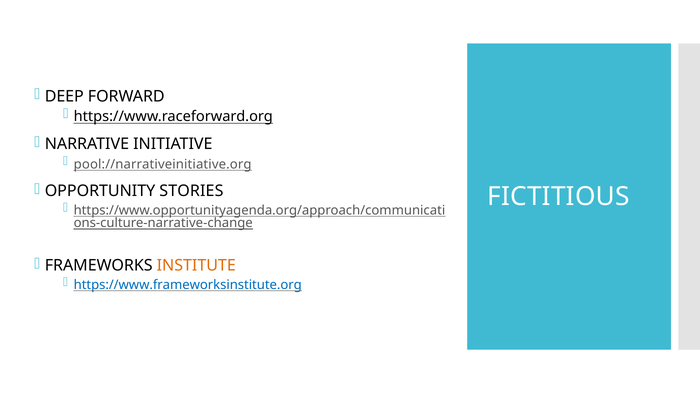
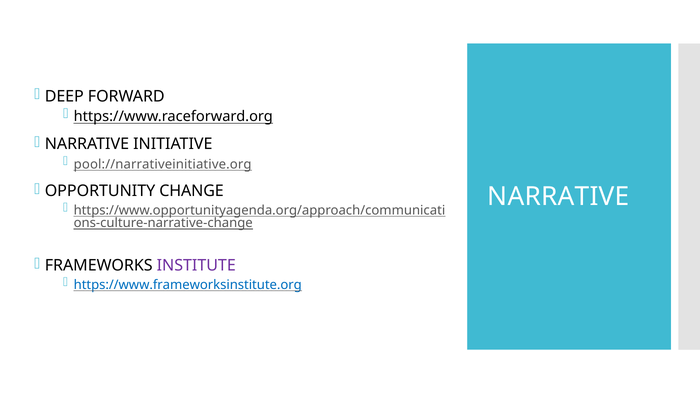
STORIES: STORIES -> CHANGE
FICTITIOUS at (558, 196): FICTITIOUS -> NARRATIVE
INSTITUTE colour: orange -> purple
